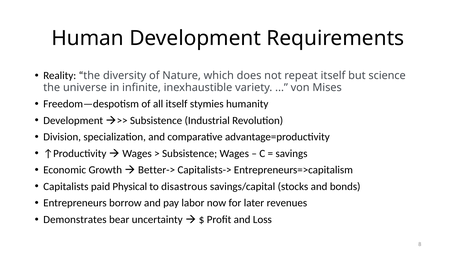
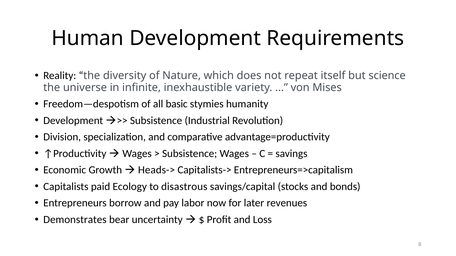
all itself: itself -> basic
Better->: Better-> -> Heads->
Physical: Physical -> Ecology
